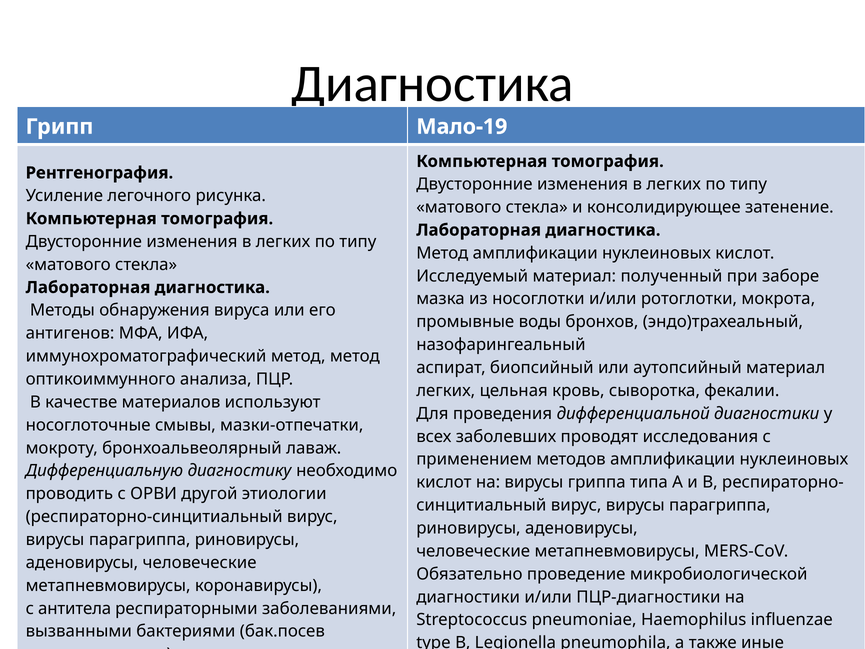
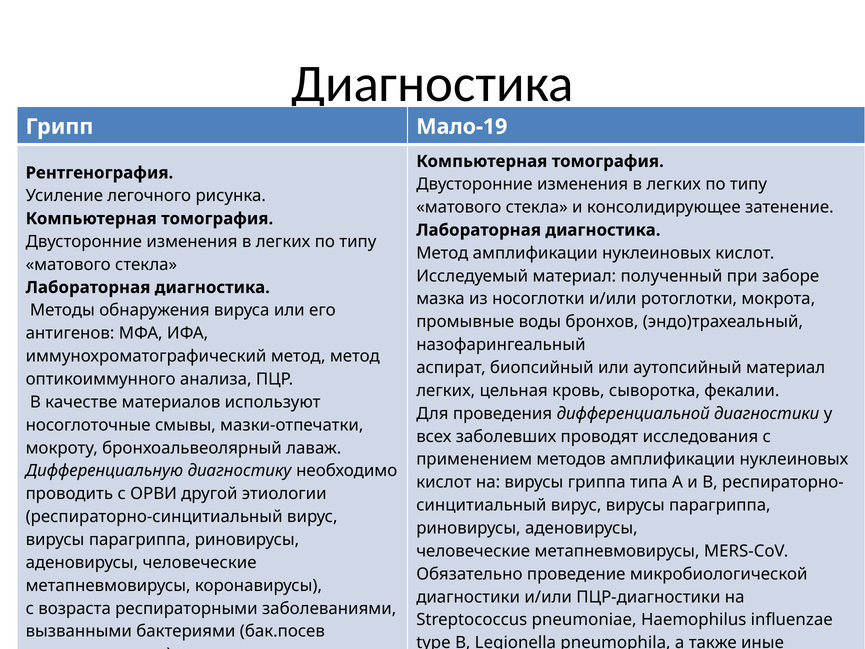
антитела: антитела -> возраста
